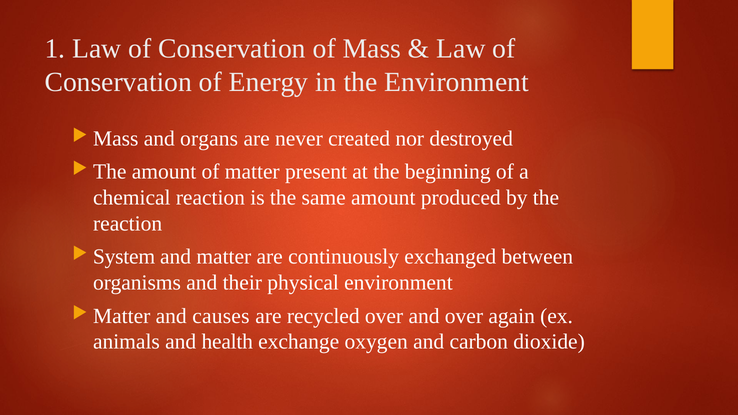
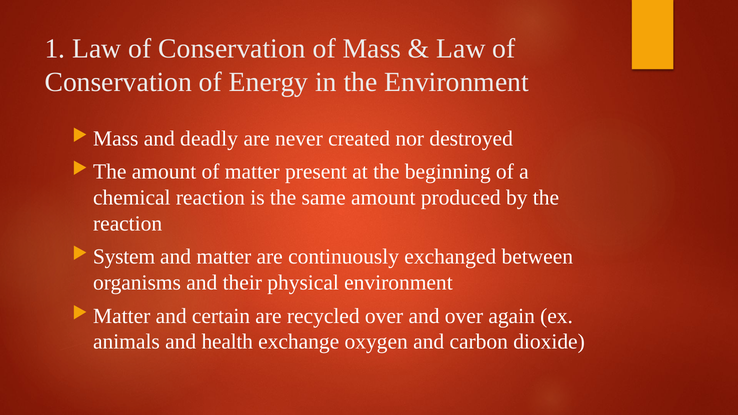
organs: organs -> deadly
causes: causes -> certain
